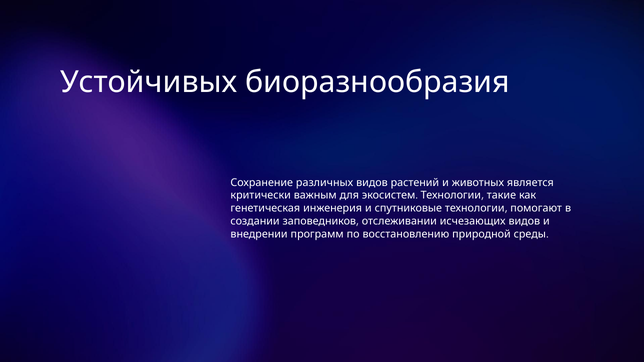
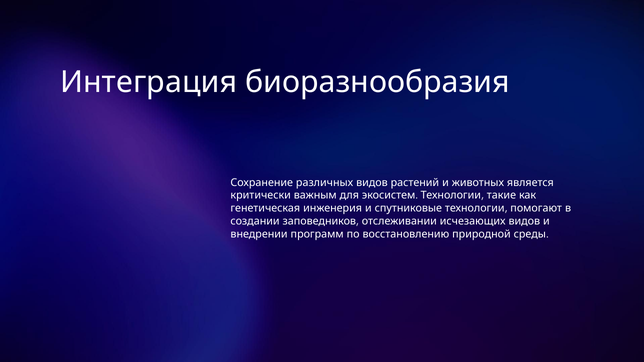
Устойчивых: Устойчивых -> Интеграция
